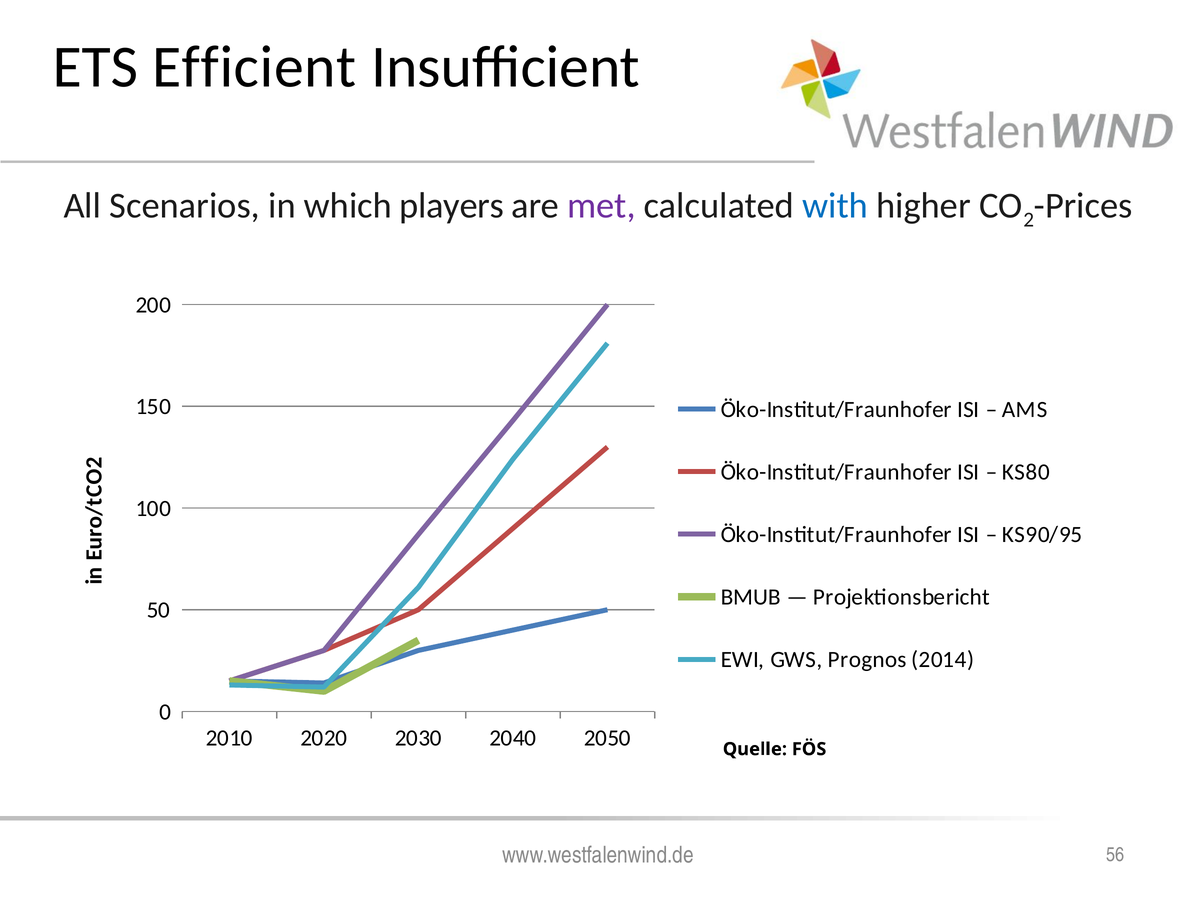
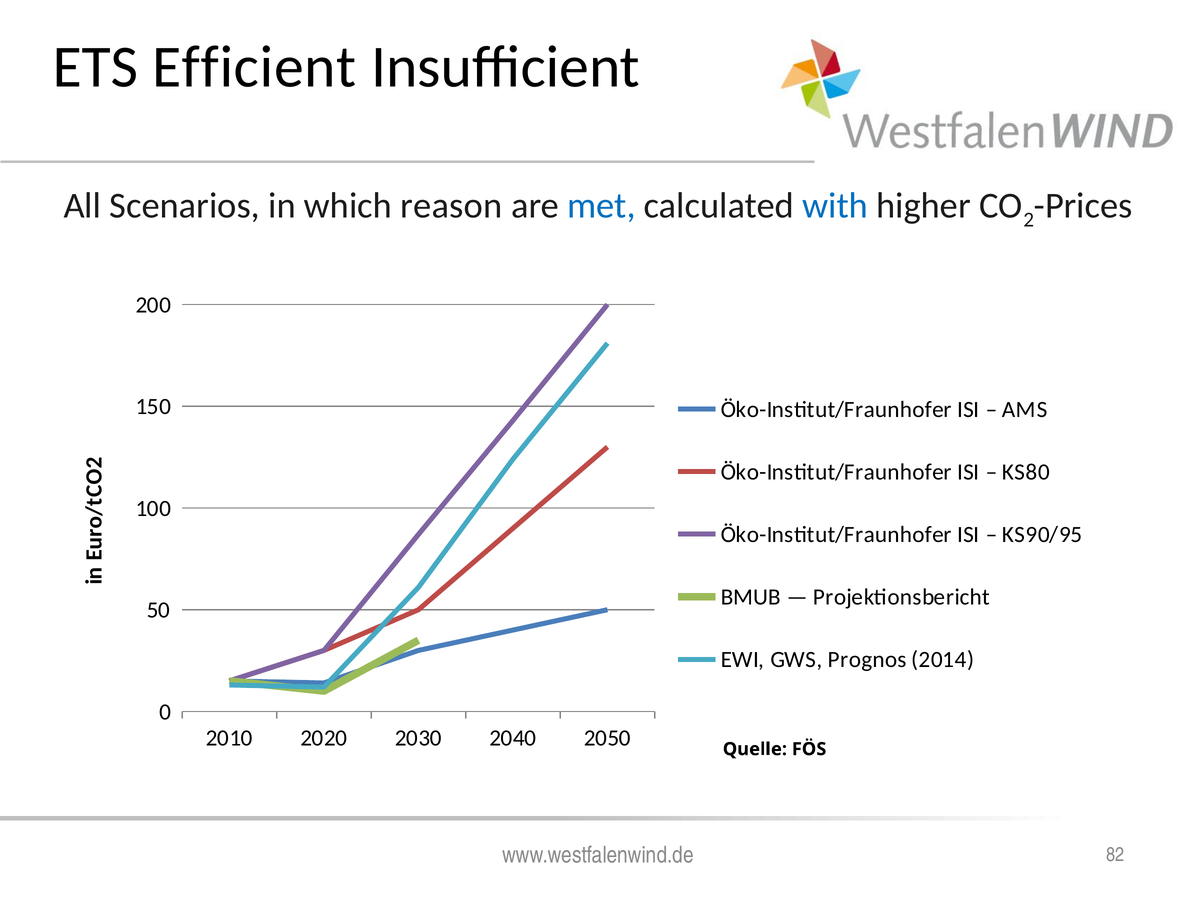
players: players -> reason
met colour: purple -> blue
56: 56 -> 82
